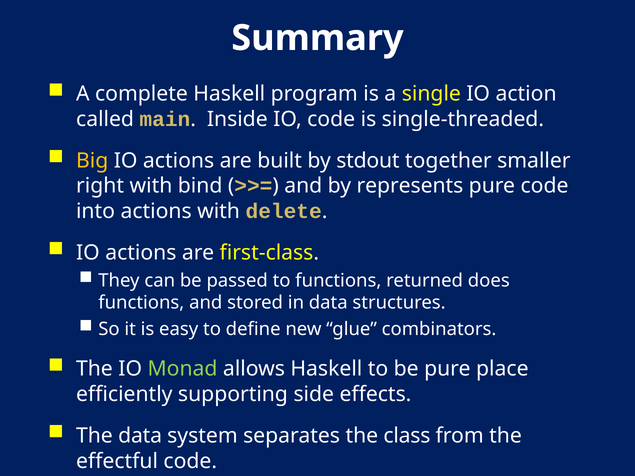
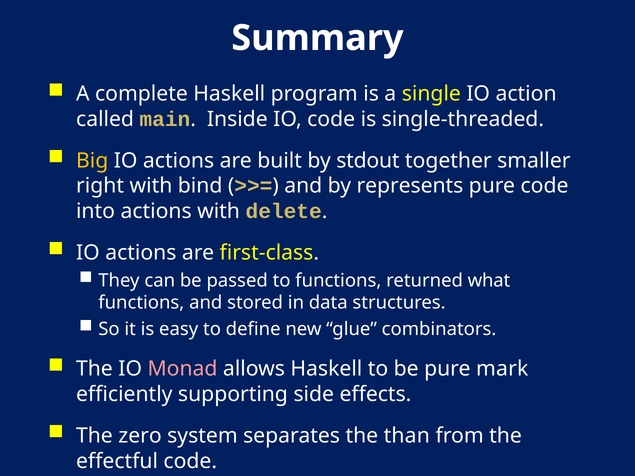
does: does -> what
Monad colour: light green -> pink
place: place -> mark
The data: data -> zero
class: class -> than
